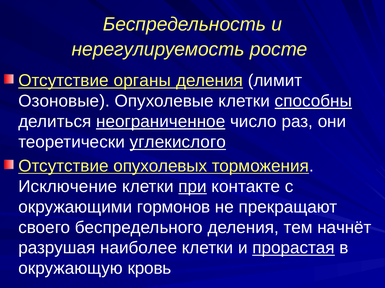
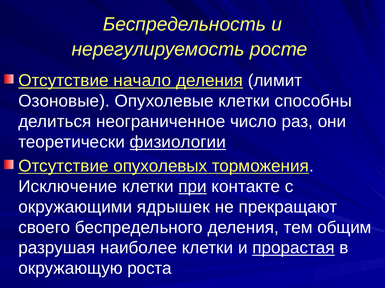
органы: органы -> начало
способны underline: present -> none
неограниченное underline: present -> none
углекислого: углекислого -> физиологии
гормонов: гормонов -> ядрышек
начнёт: начнёт -> общим
кровь: кровь -> роста
